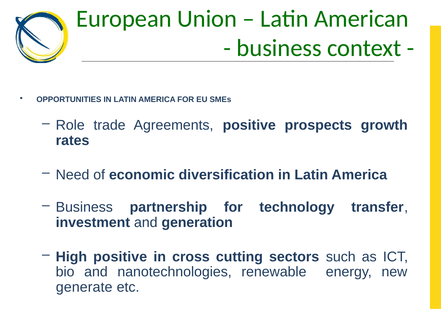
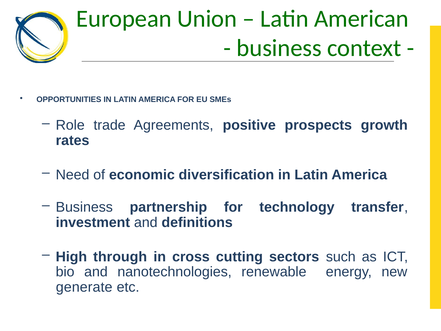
generation: generation -> definitions
High positive: positive -> through
